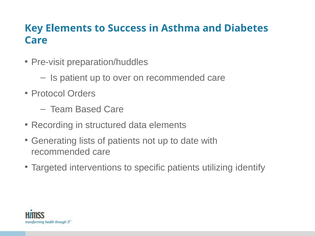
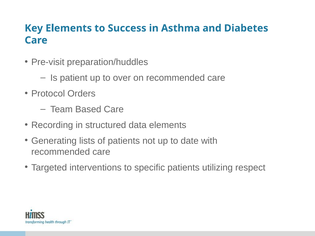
identify: identify -> respect
